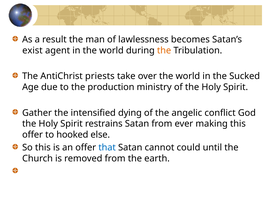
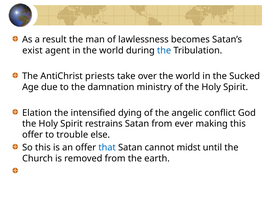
the at (164, 50) colour: orange -> blue
production: production -> damnation
Gather: Gather -> Elation
hooked: hooked -> trouble
could: could -> midst
